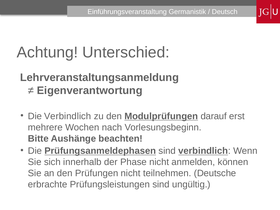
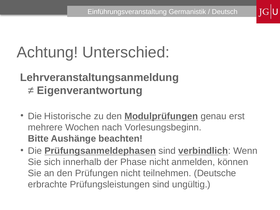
Die Verbindlich: Verbindlich -> Historische
darauf: darauf -> genau
